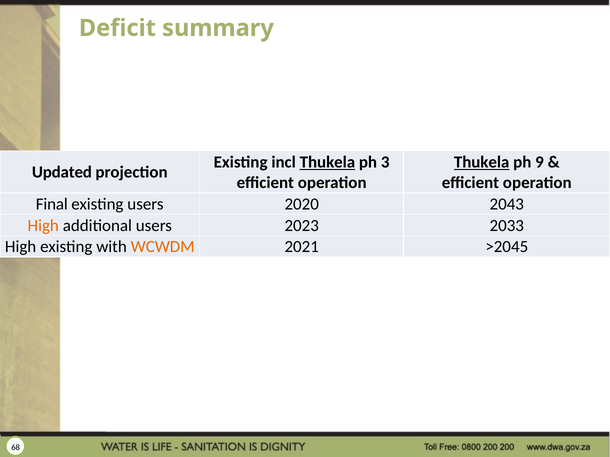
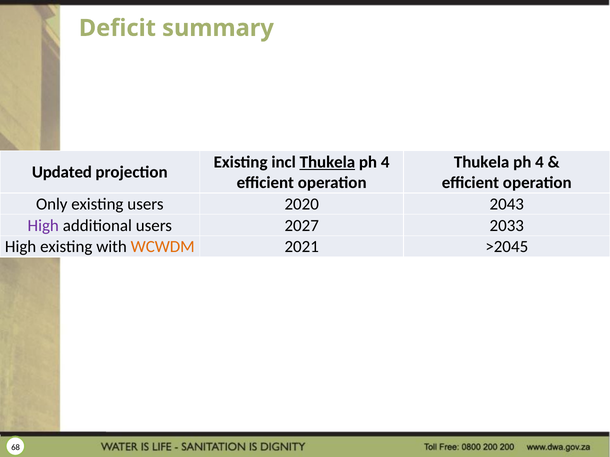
3 at (385, 162): 3 -> 4
Thukela at (482, 162) underline: present -> none
9 at (539, 162): 9 -> 4
Final: Final -> Only
High at (43, 226) colour: orange -> purple
2023: 2023 -> 2027
